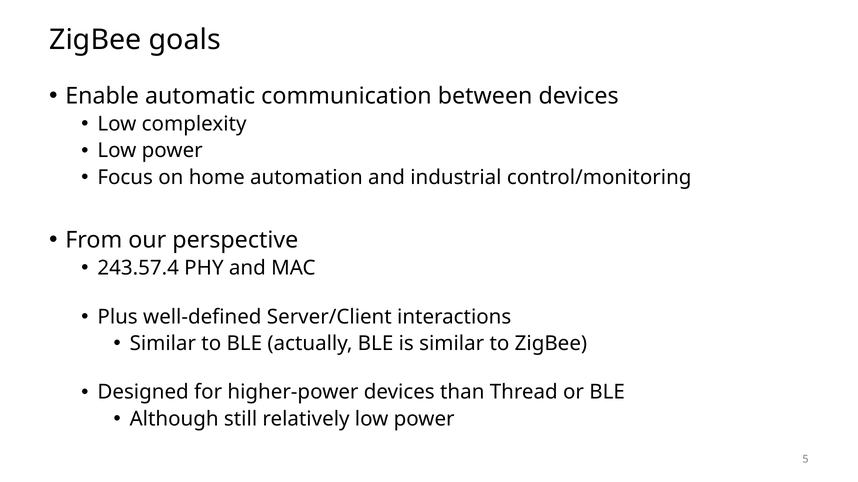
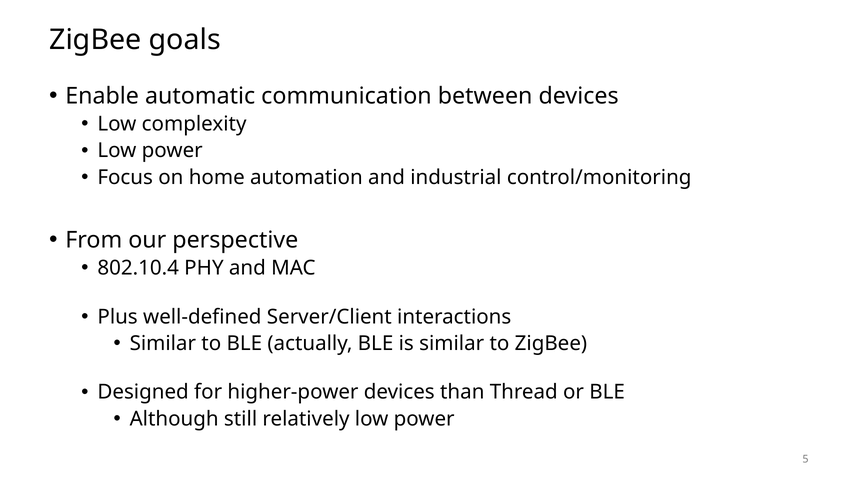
243.57.4: 243.57.4 -> 802.10.4
